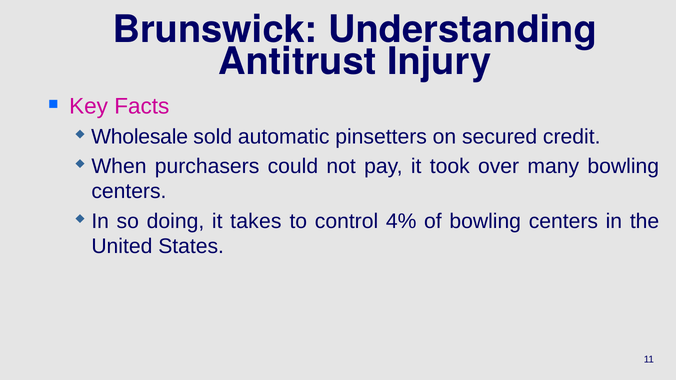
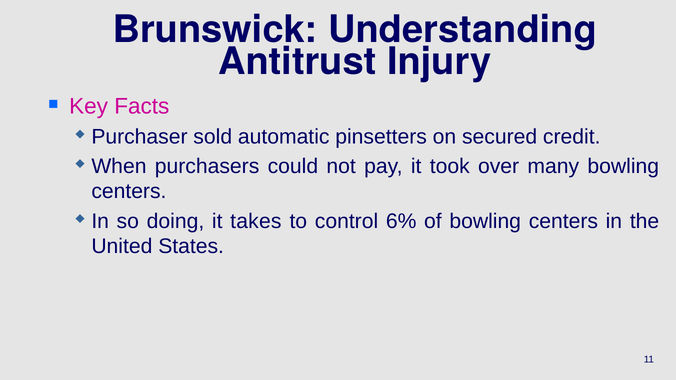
Wholesale: Wholesale -> Purchaser
4%: 4% -> 6%
